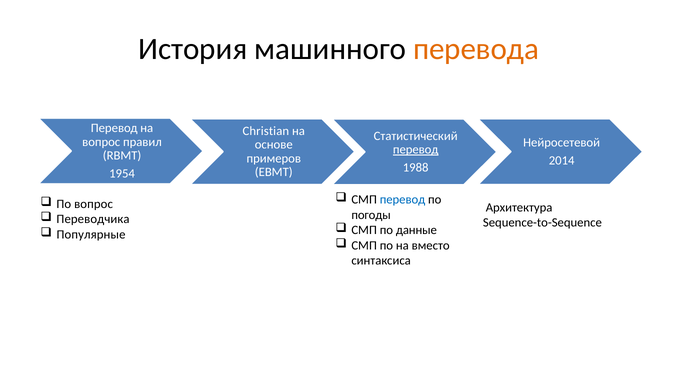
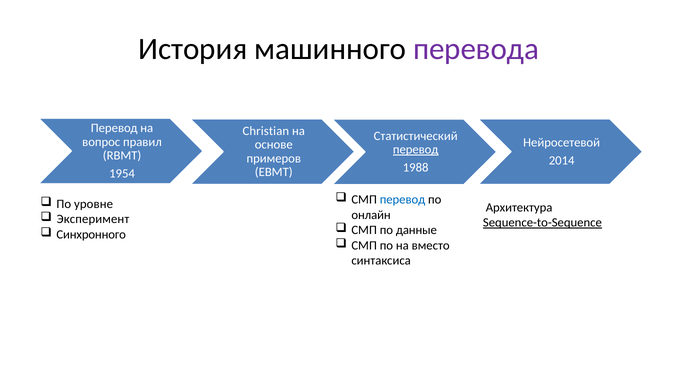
перевода colour: orange -> purple
По вопрос: вопрос -> уровне
погоды: погоды -> онлайн
Переводчика: Переводчика -> Эксперимент
Sequence-to-Sequence underline: none -> present
Популярные: Популярные -> Синхронного
